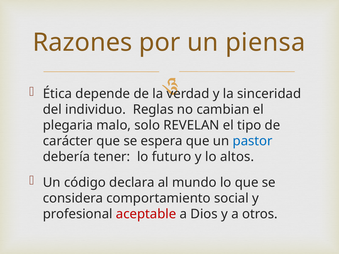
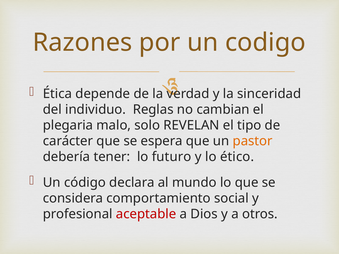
piensa: piensa -> codigo
pastor colour: blue -> orange
altos: altos -> ético
